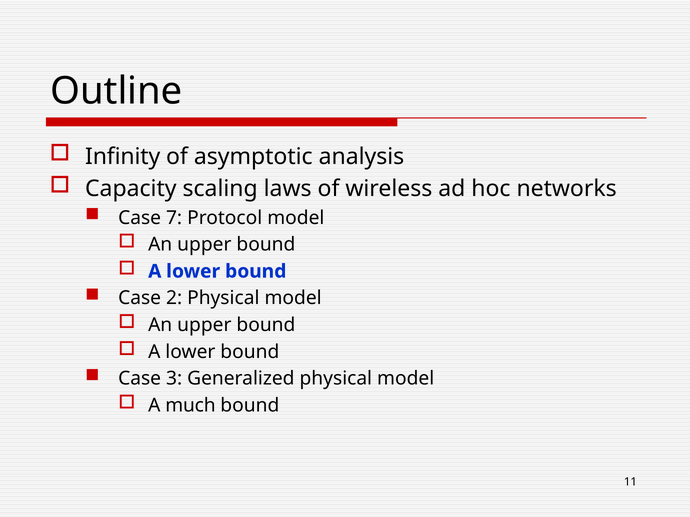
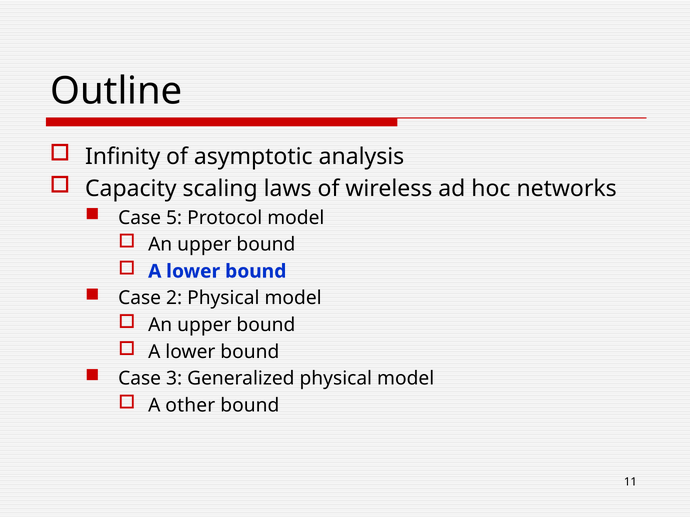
7: 7 -> 5
much: much -> other
